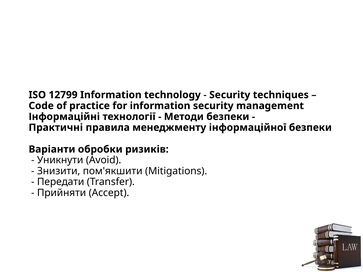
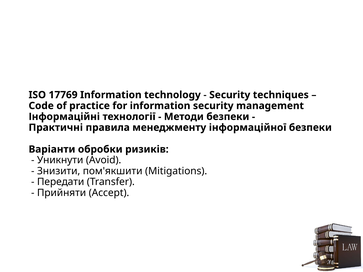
12799: 12799 -> 17769
